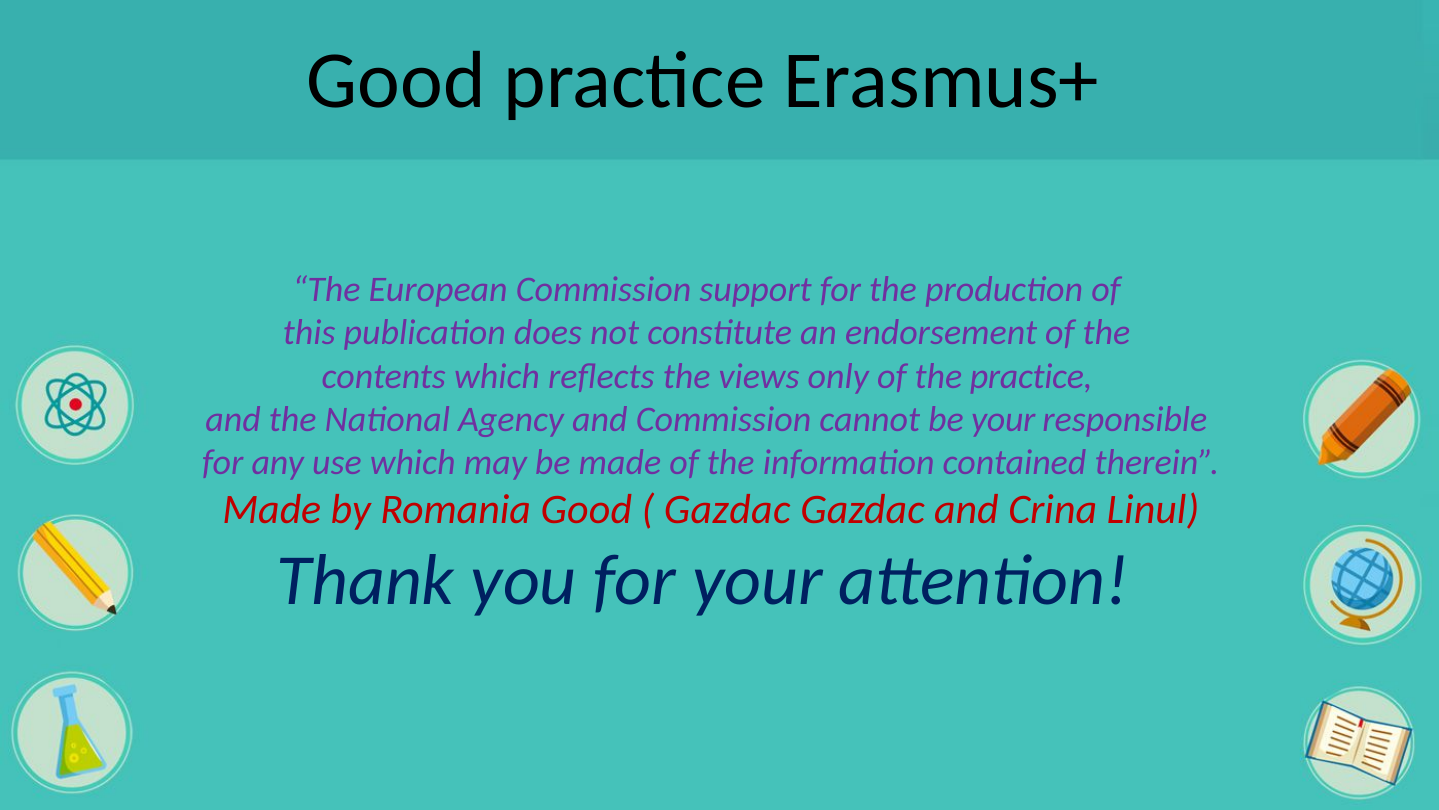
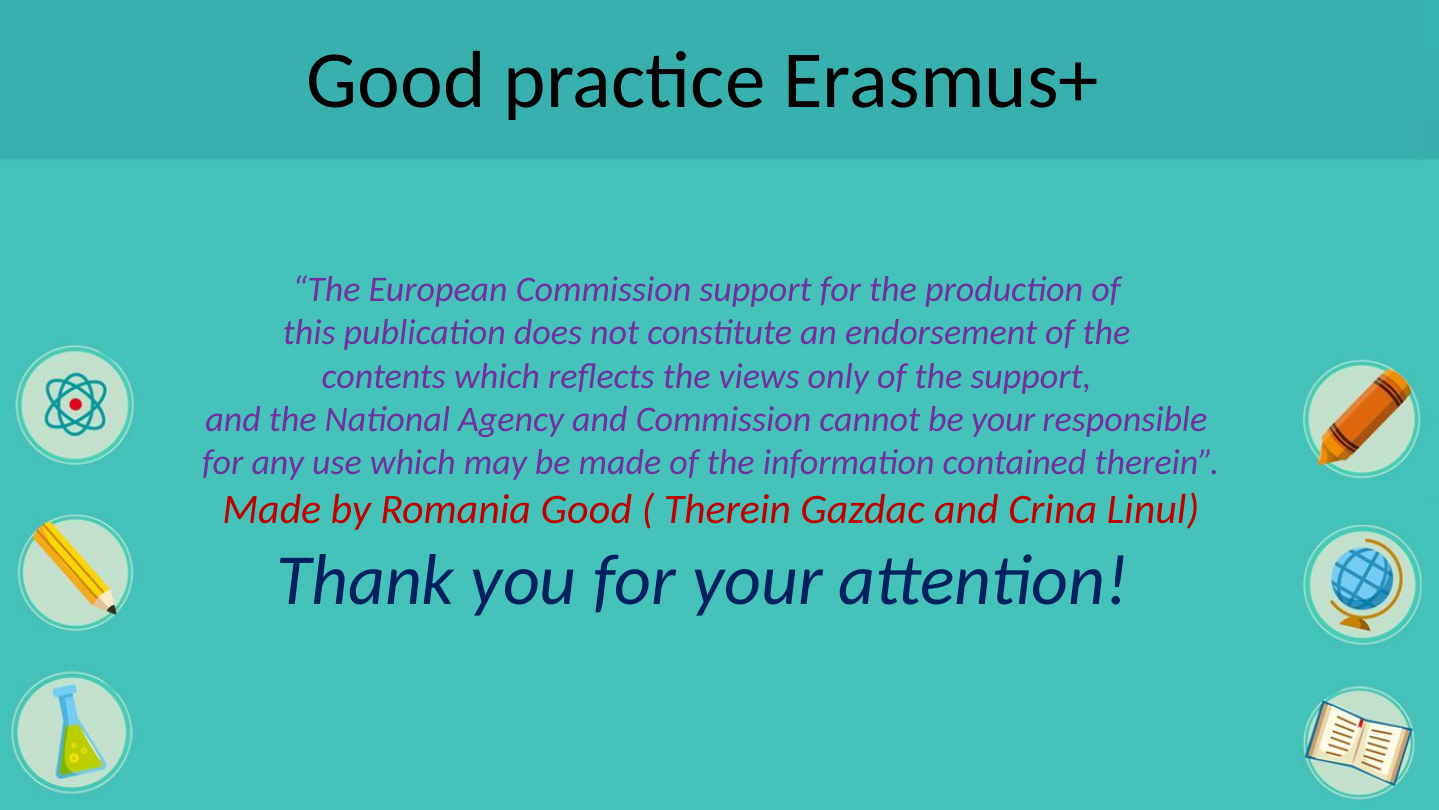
the practice: practice -> support
Gazdac at (727, 510): Gazdac -> Therein
